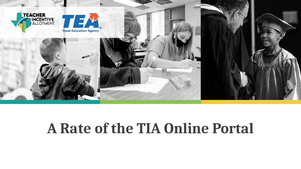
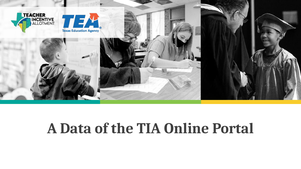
Rate: Rate -> Data
